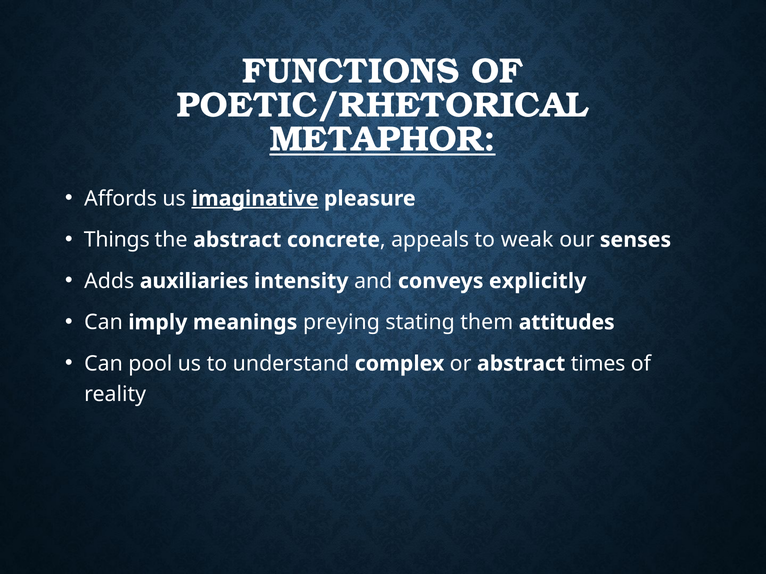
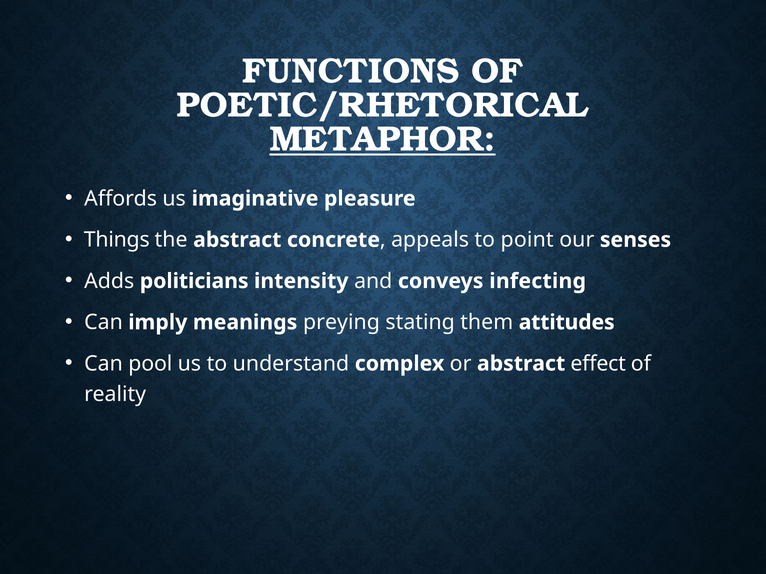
imaginative underline: present -> none
weak: weak -> point
auxiliaries: auxiliaries -> politicians
explicitly: explicitly -> infecting
times: times -> effect
